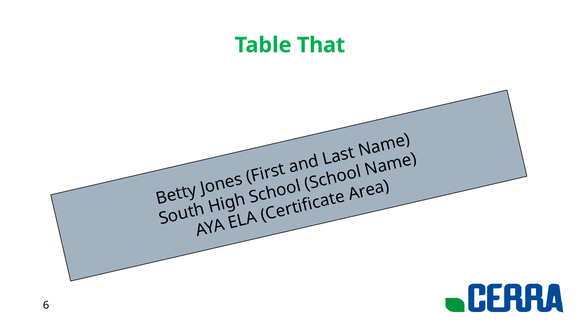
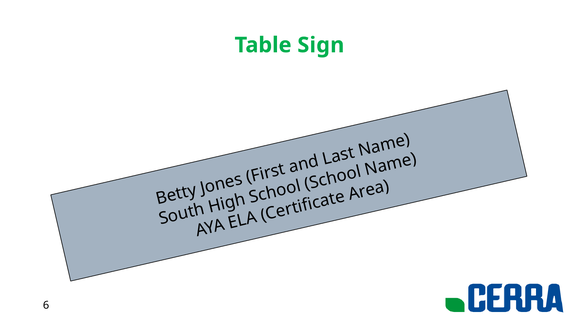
That: That -> Sign
